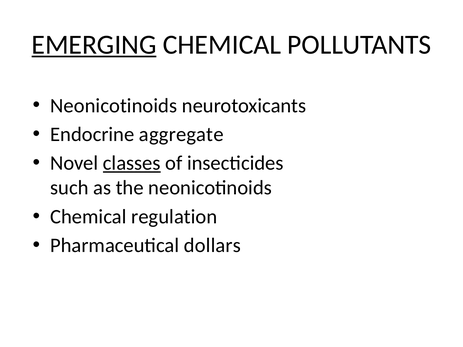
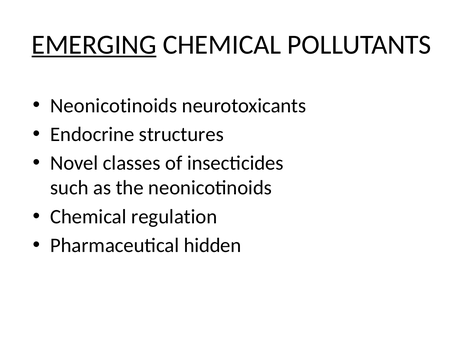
aggregate: aggregate -> structures
classes underline: present -> none
dollars: dollars -> hidden
